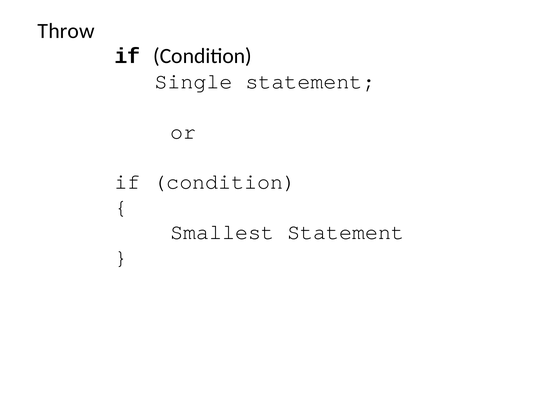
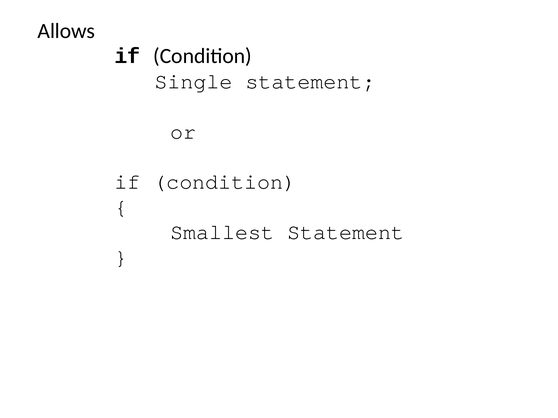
Throw: Throw -> Allows
